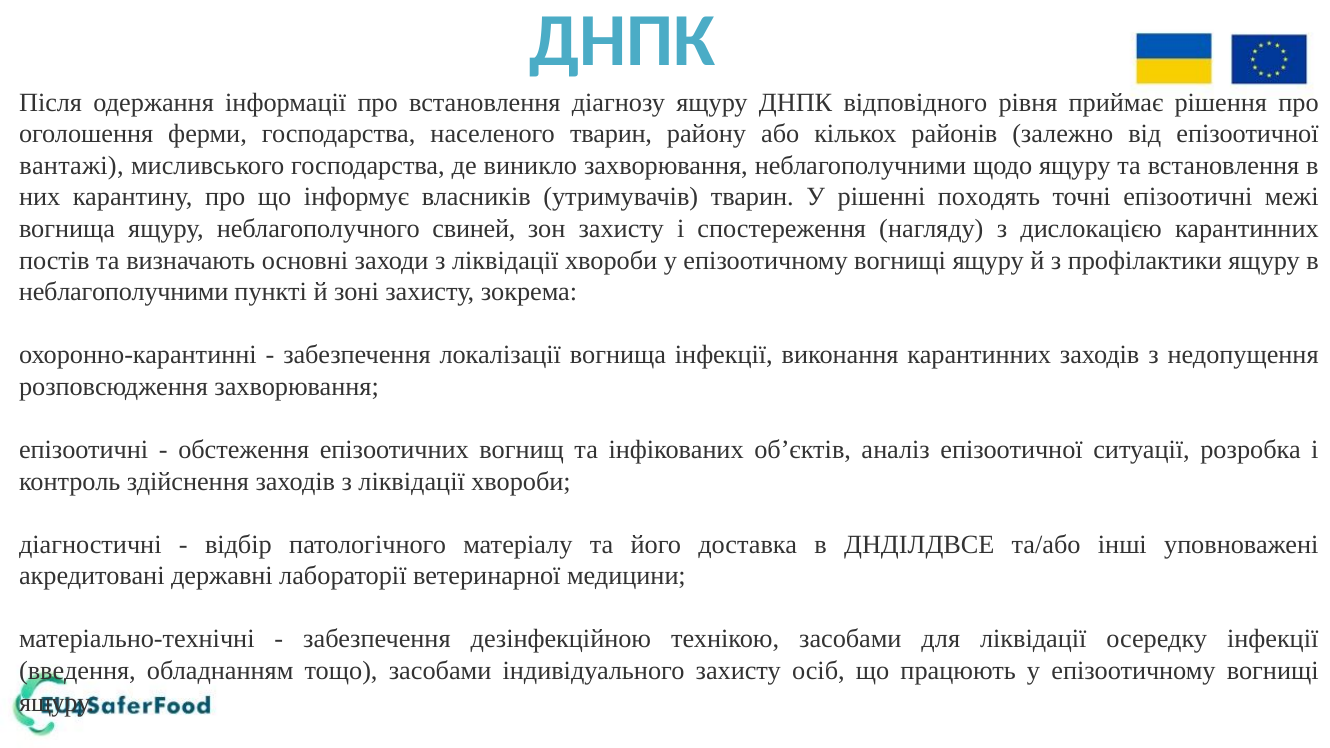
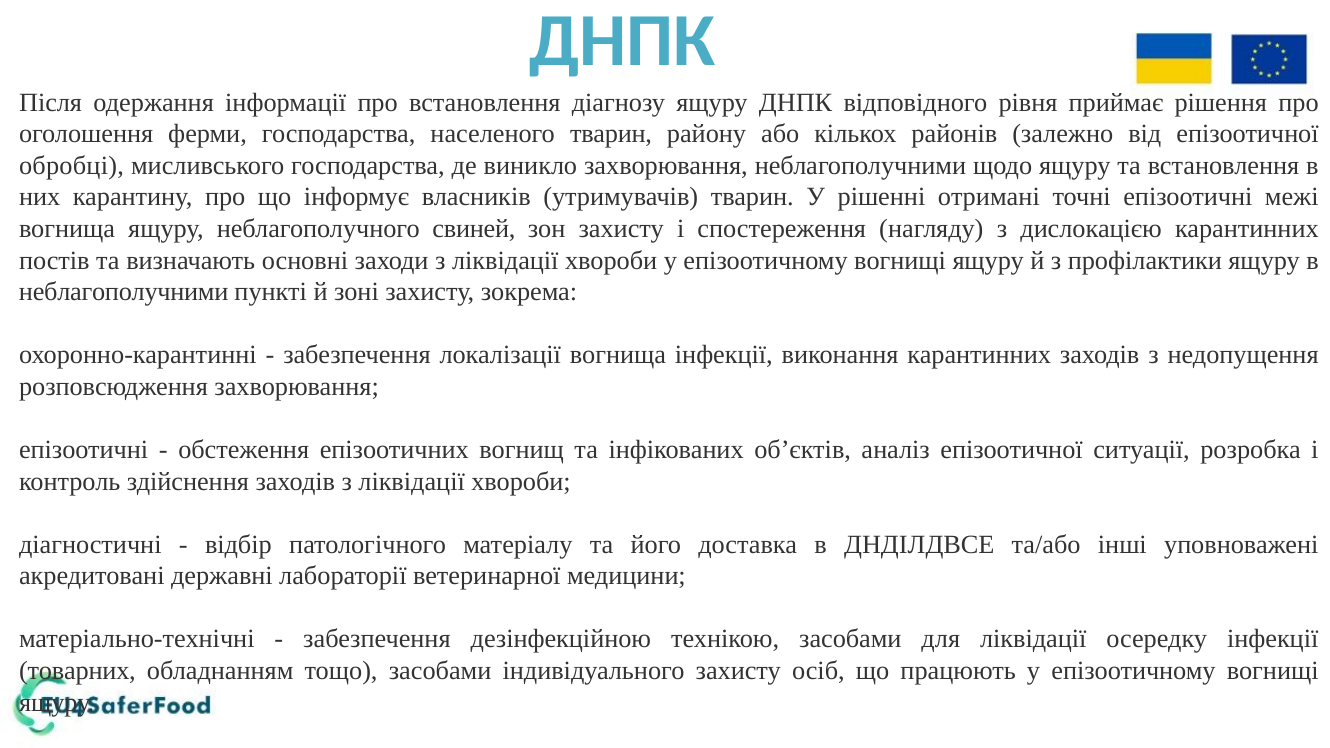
вантажі: вантажі -> обробці
походять: походять -> отримані
введення: введення -> товарних
